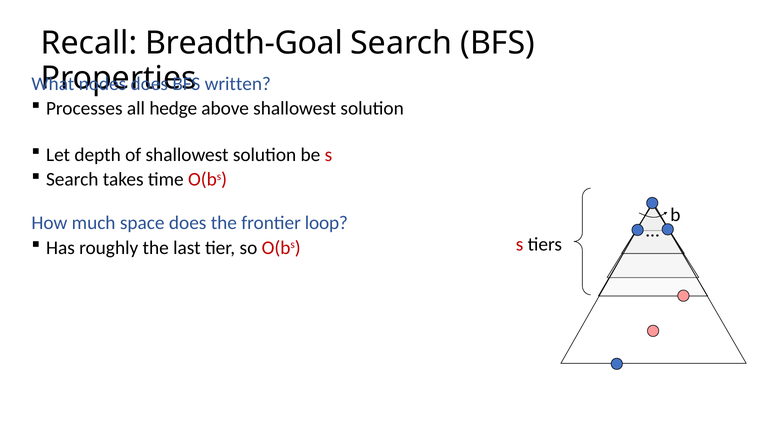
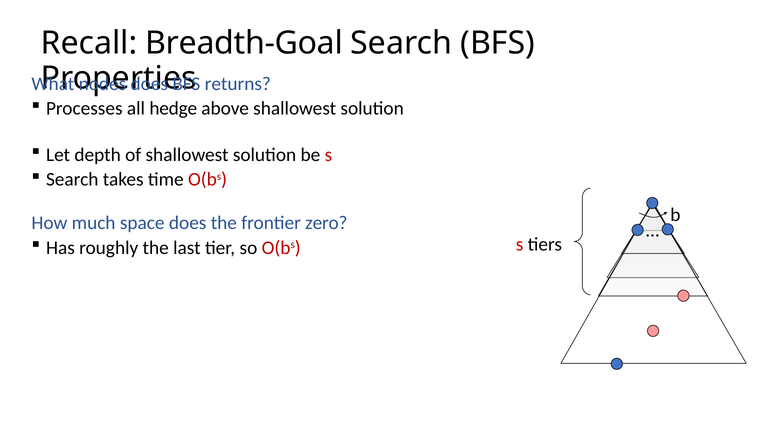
written: written -> returns
loop: loop -> zero
